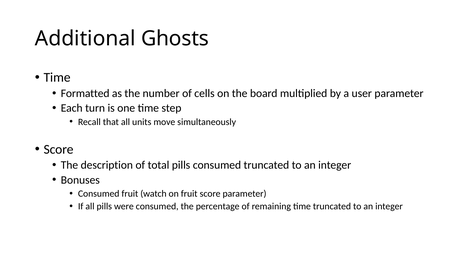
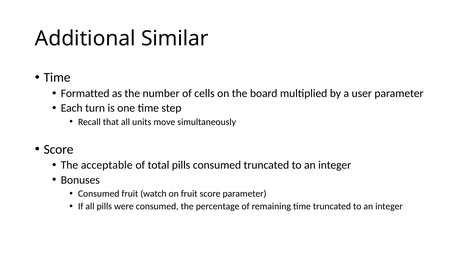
Ghosts: Ghosts -> Similar
description: description -> acceptable
